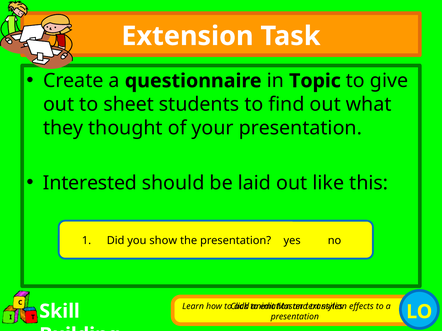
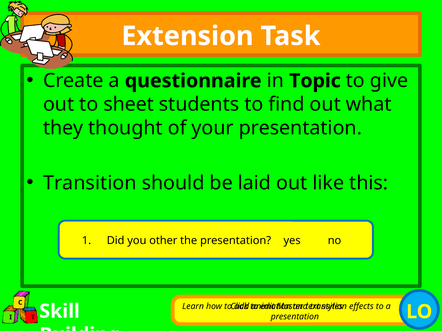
Interested at (90, 183): Interested -> Transition
show: show -> other
